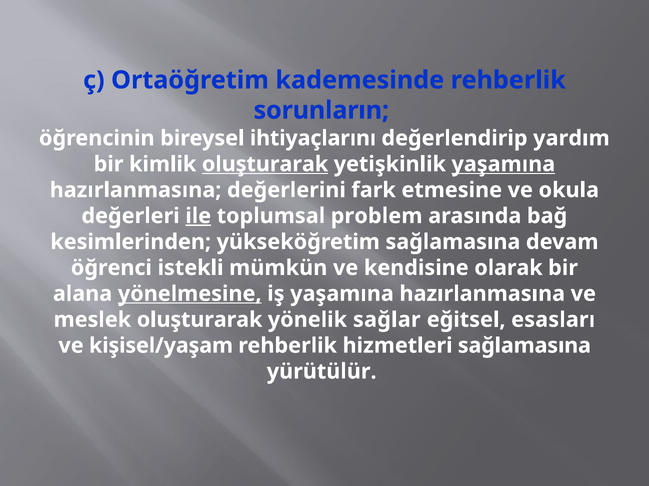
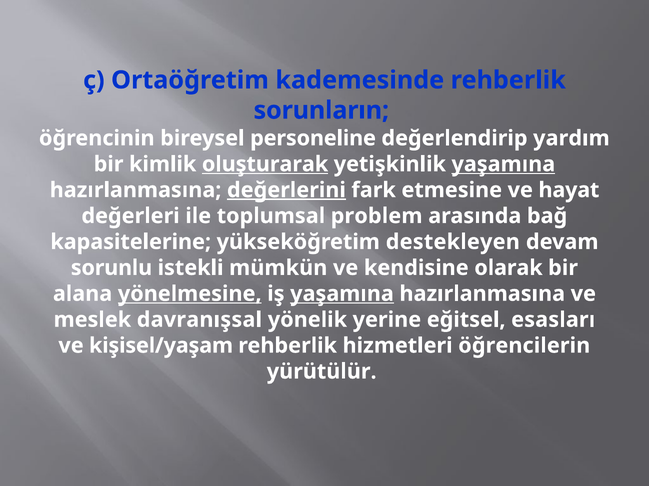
ihtiyaçlarını: ihtiyaçlarını -> personeline
değerlerini underline: none -> present
okula: okula -> hayat
ile underline: present -> none
kesimlerinden: kesimlerinden -> kapasitelerine
yükseköğretim sağlamasına: sağlamasına -> destekleyen
öğrenci: öğrenci -> sorunlu
yaşamına at (342, 294) underline: none -> present
meslek oluşturarak: oluşturarak -> davranışsal
sağlar: sağlar -> yerine
hizmetleri sağlamasına: sağlamasına -> öğrencilerin
